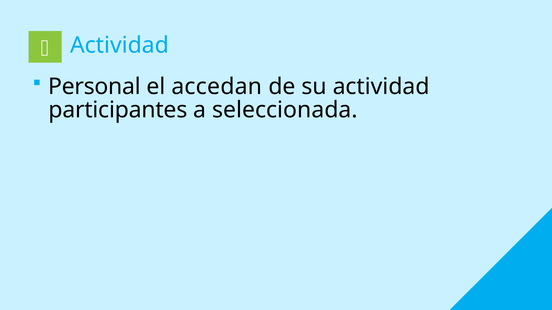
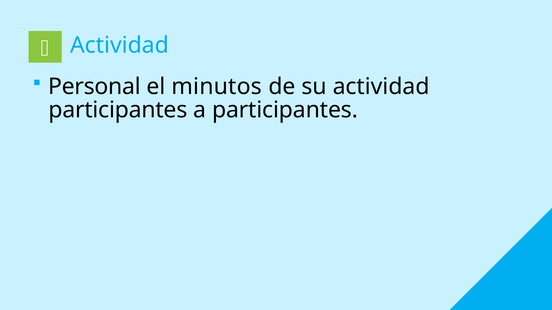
accedan: accedan -> minutos
a seleccionada: seleccionada -> participantes
